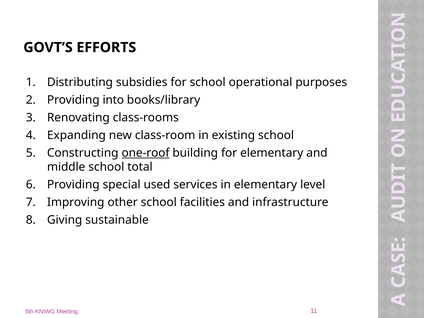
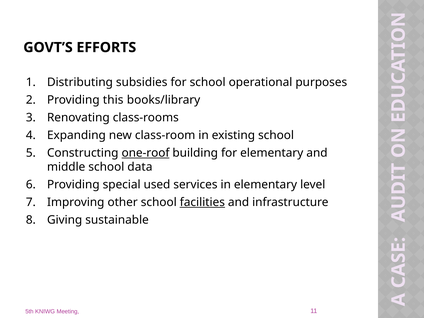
into: into -> this
total: total -> data
facilities underline: none -> present
